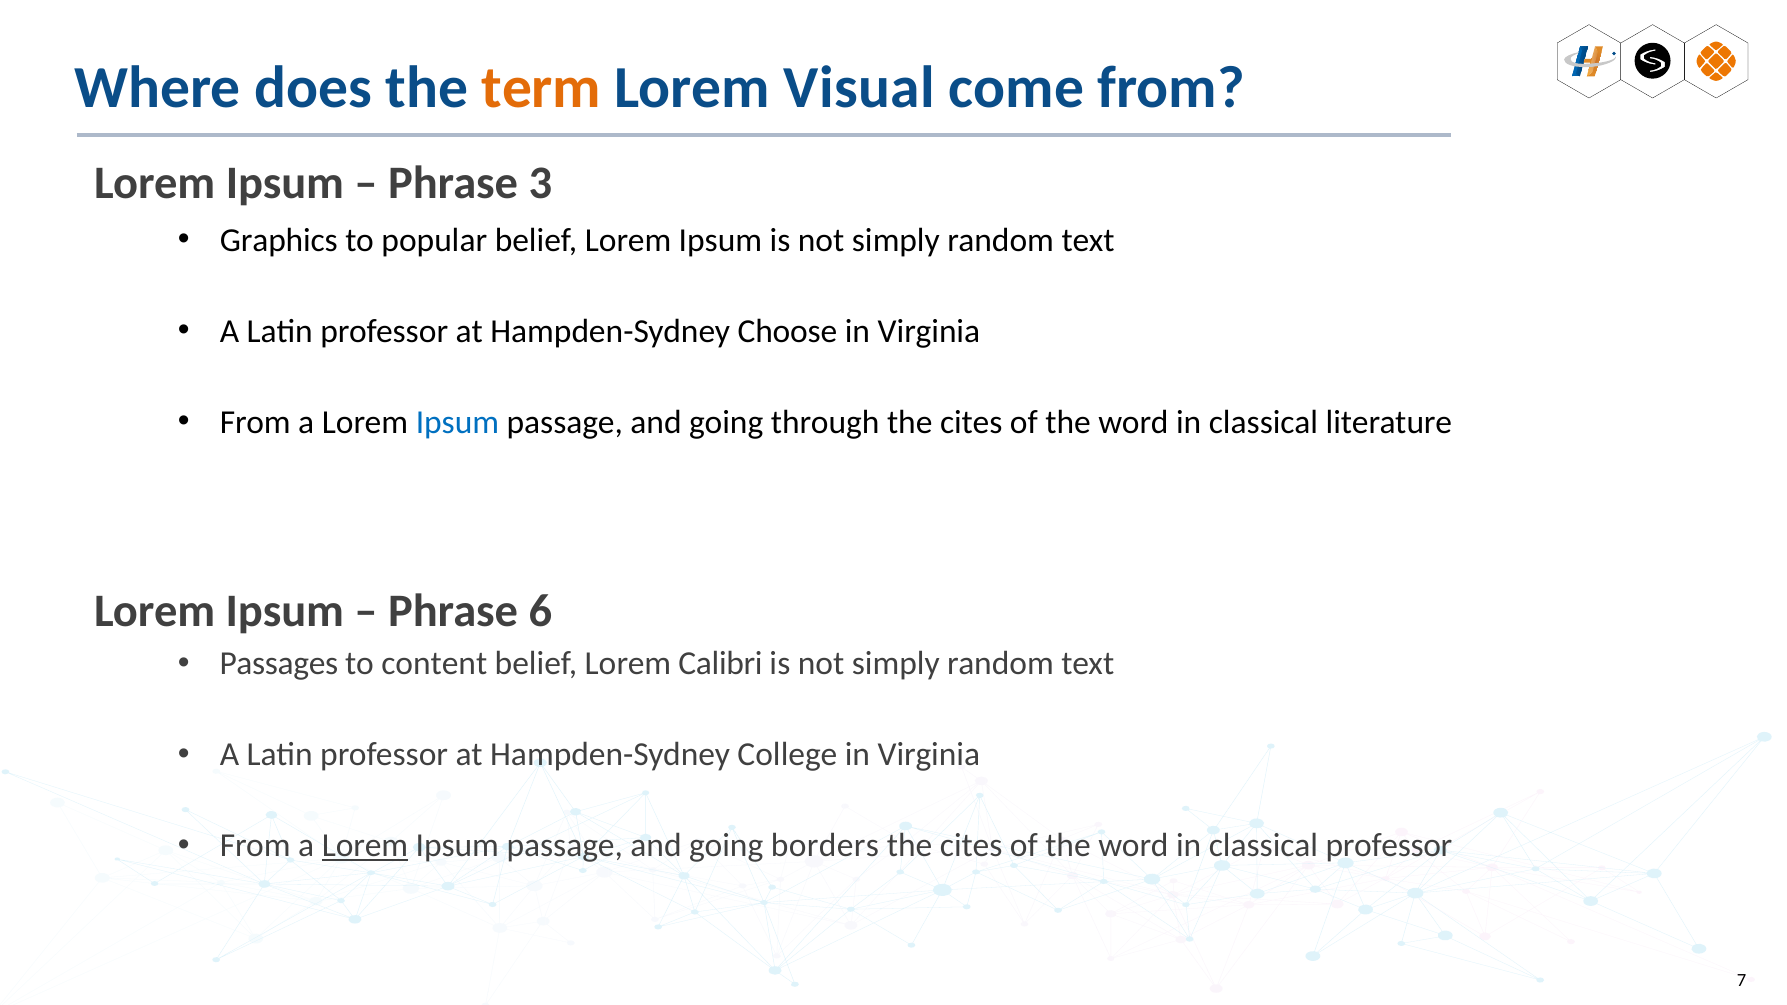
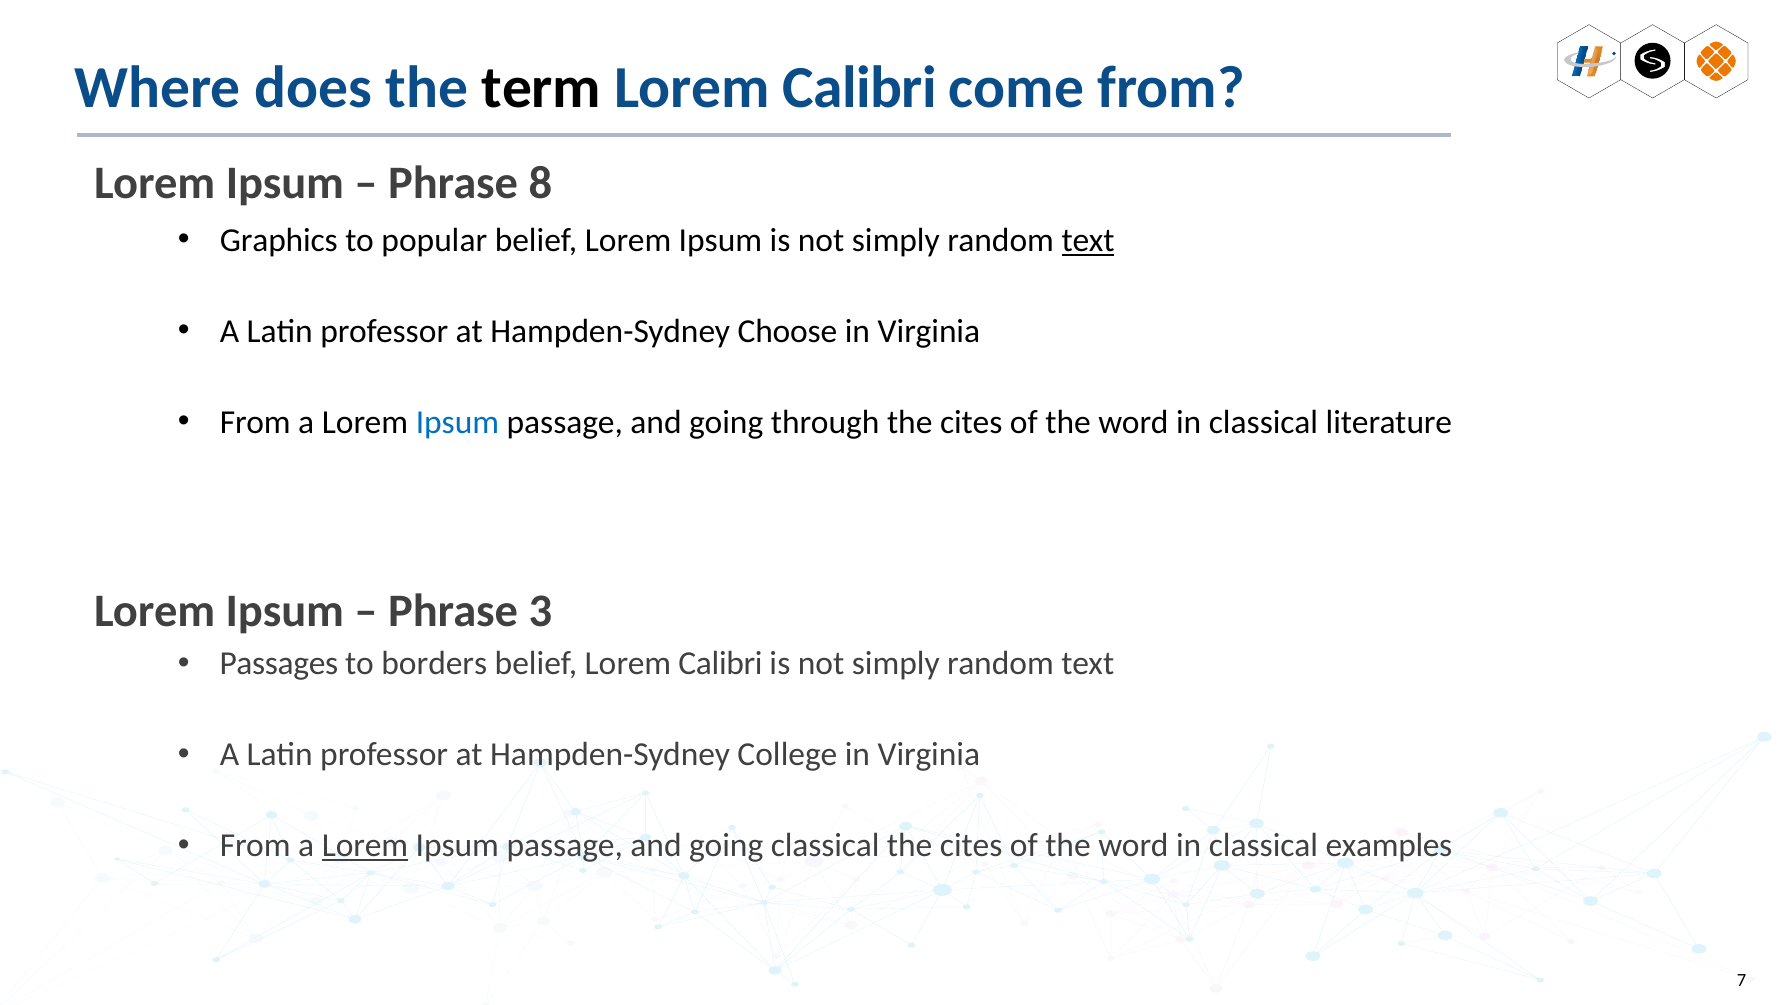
term colour: orange -> black
Visual at (859, 88): Visual -> Calibri
3: 3 -> 8
text at (1088, 241) underline: none -> present
6: 6 -> 3
content: content -> borders
going borders: borders -> classical
classical professor: professor -> examples
